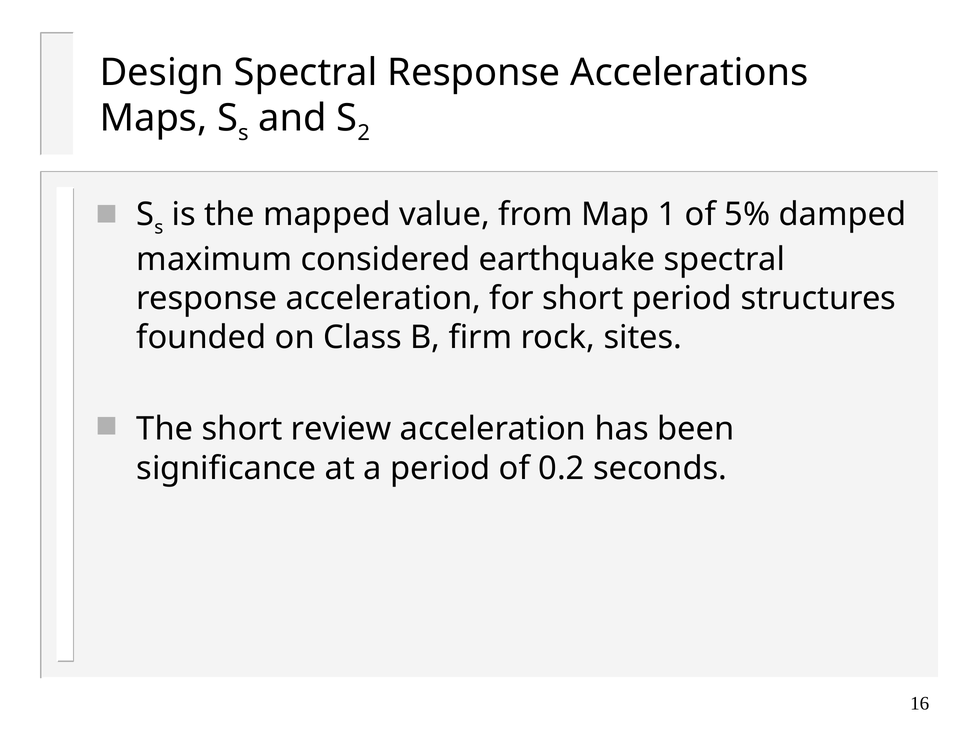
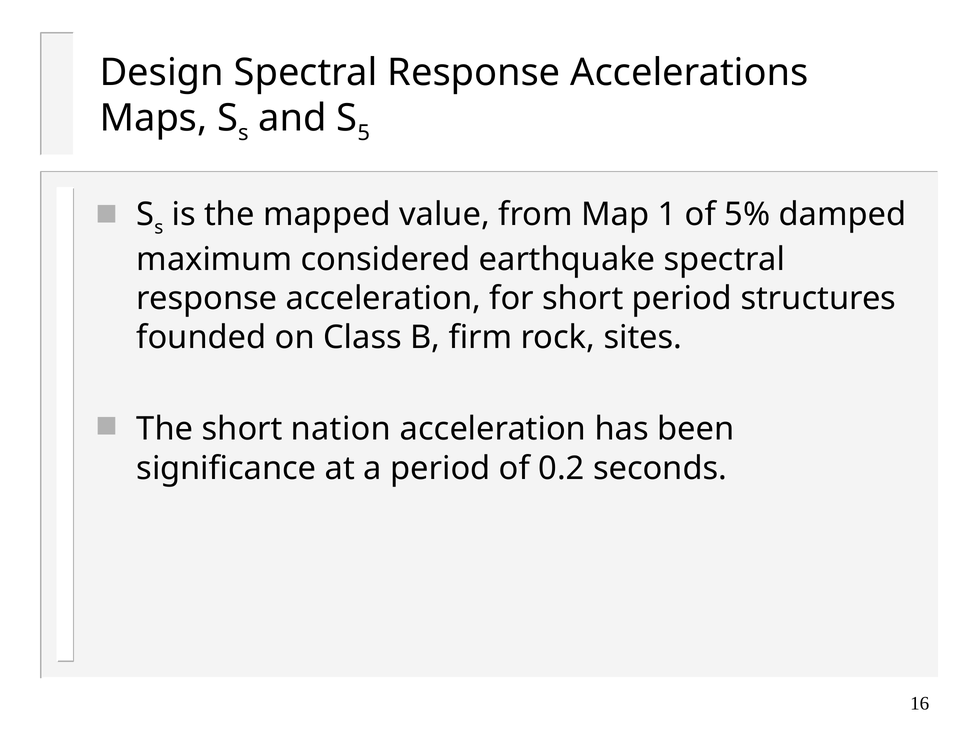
2: 2 -> 5
review: review -> nation
